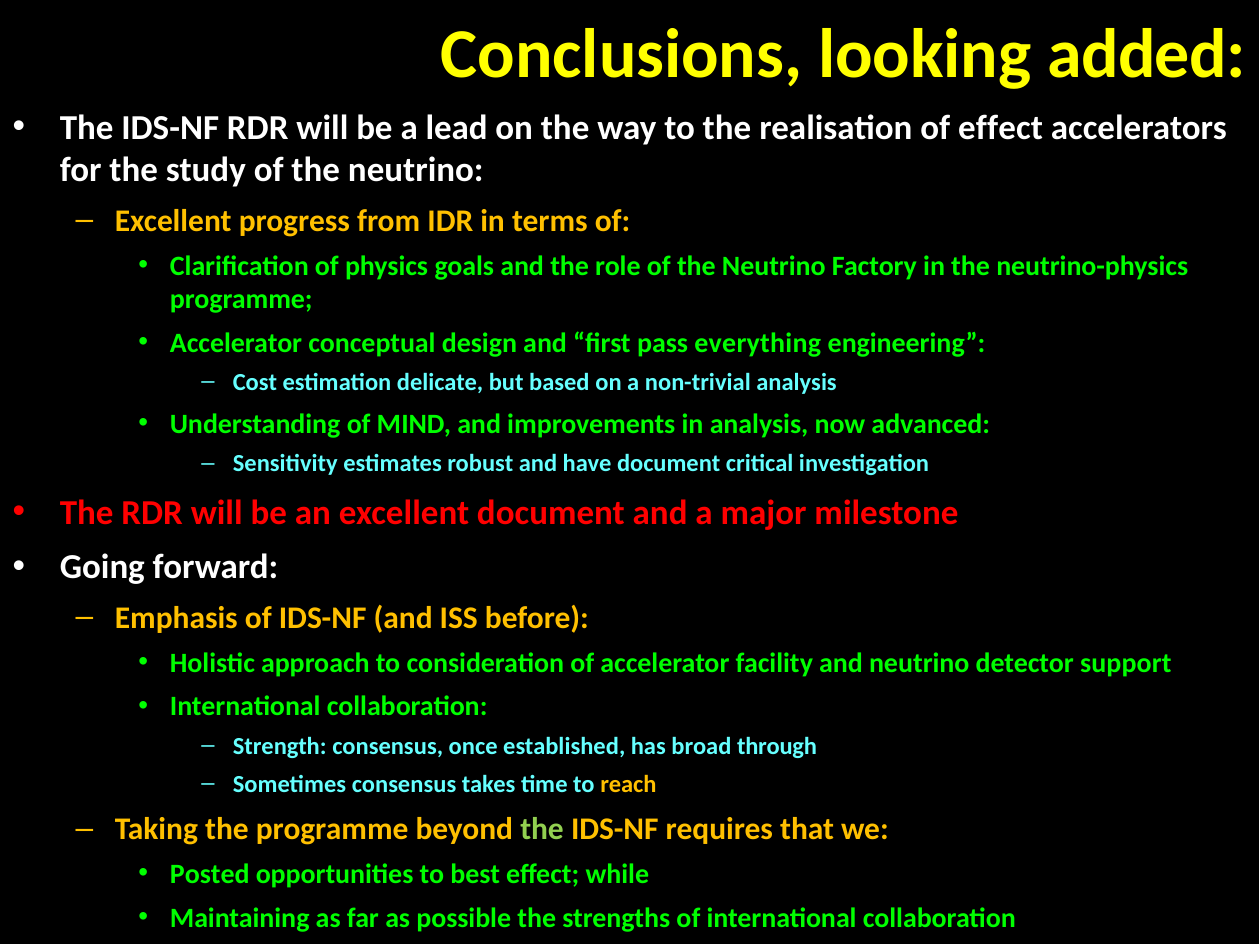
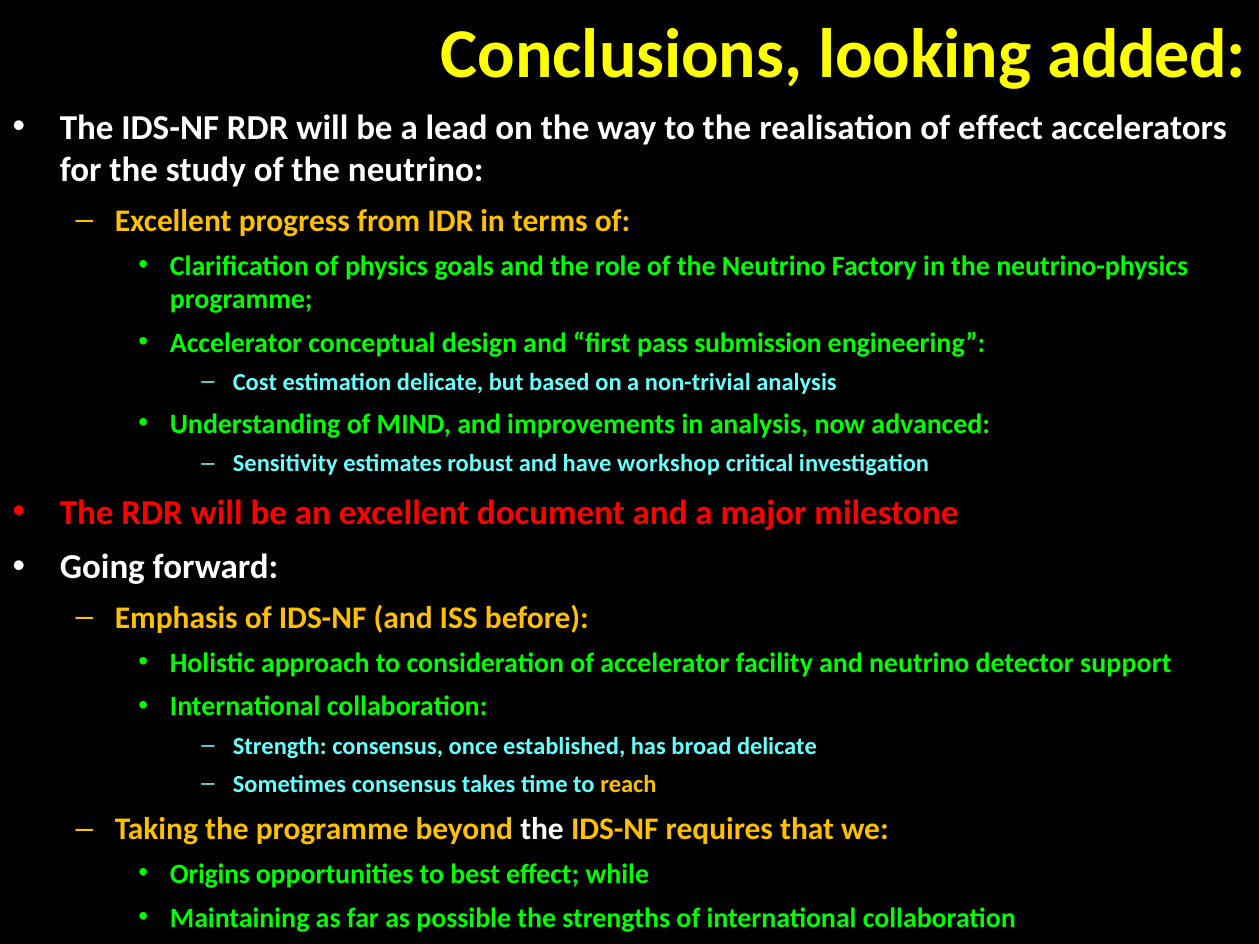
everything: everything -> submission
have document: document -> workshop
broad through: through -> delicate
the at (542, 829) colour: light green -> white
Posted: Posted -> Origins
